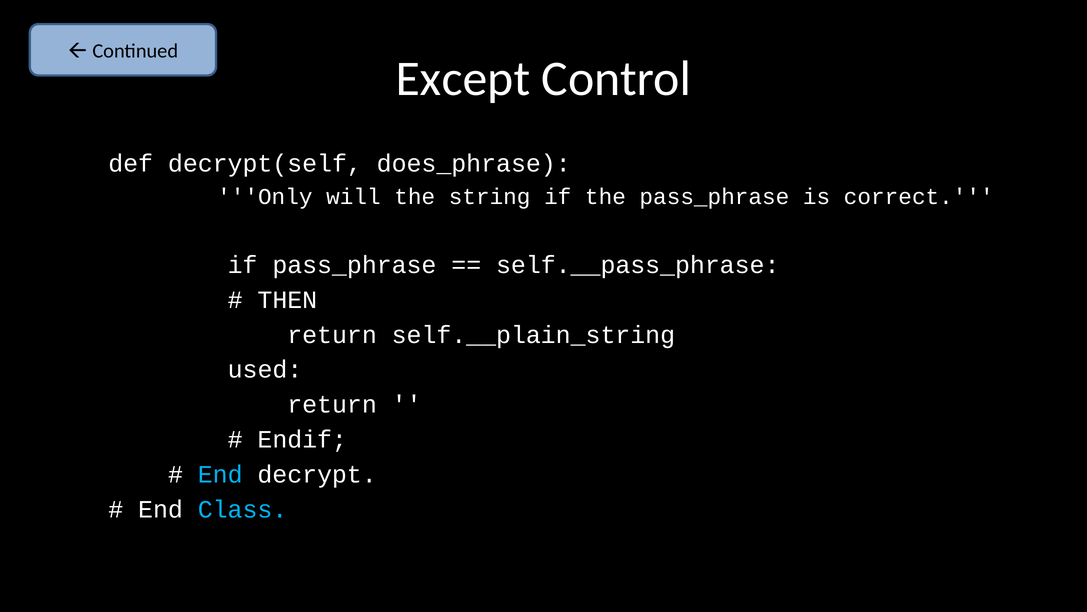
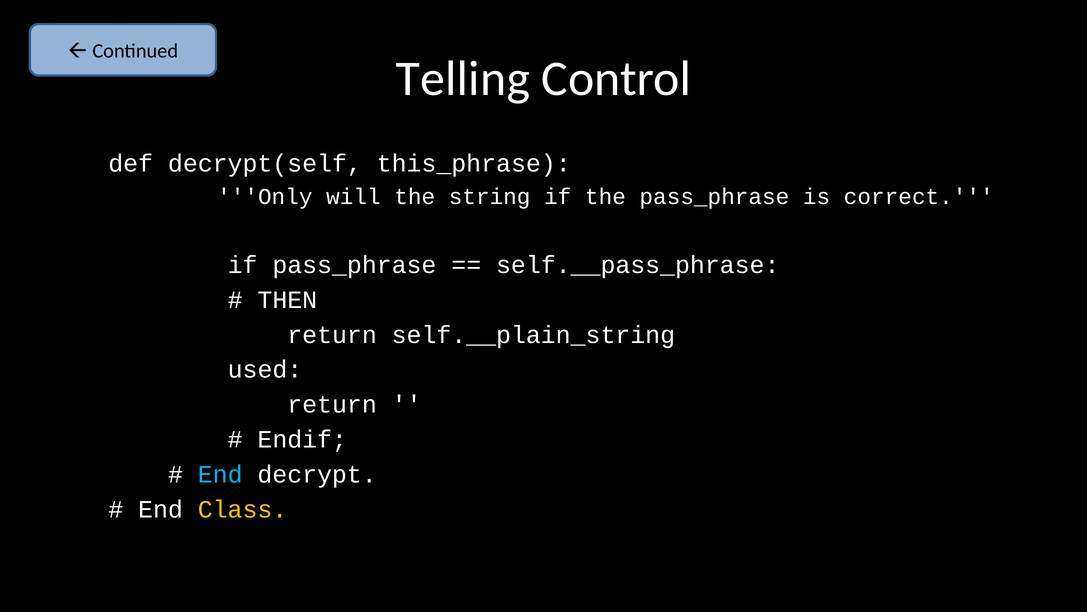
Except: Except -> Telling
does_phrase: does_phrase -> this_phrase
Class colour: light blue -> yellow
